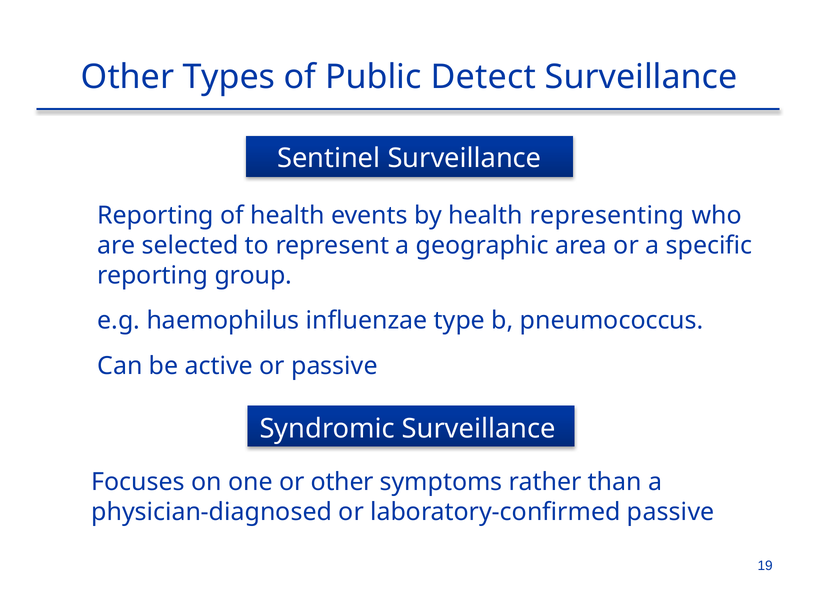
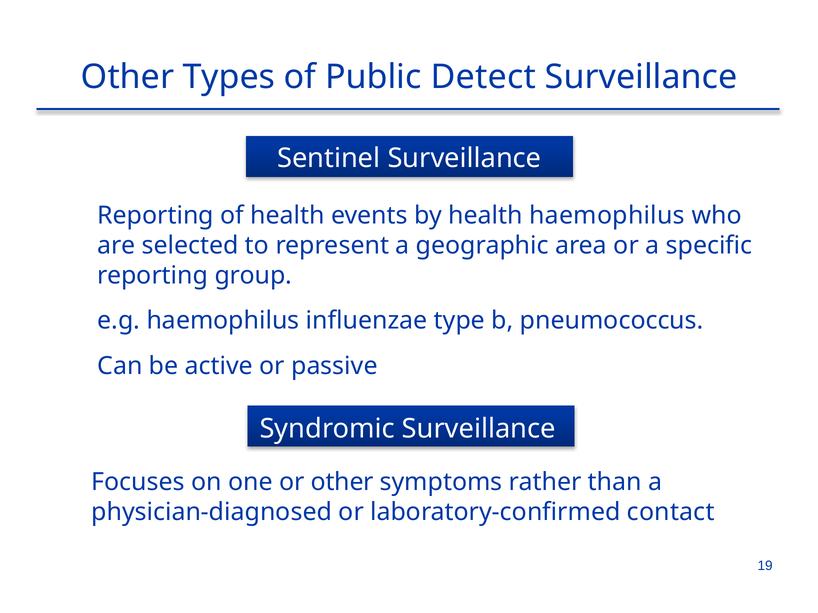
health representing: representing -> haemophilus
laboratory-confirmed passive: passive -> contact
